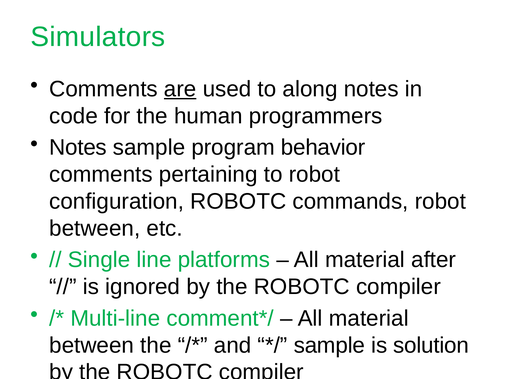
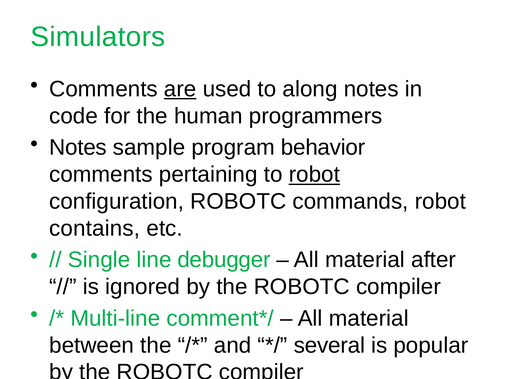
robot at (314, 174) underline: none -> present
between at (95, 228): between -> contains
platforms: platforms -> debugger
sample at (329, 345): sample -> several
solution: solution -> popular
